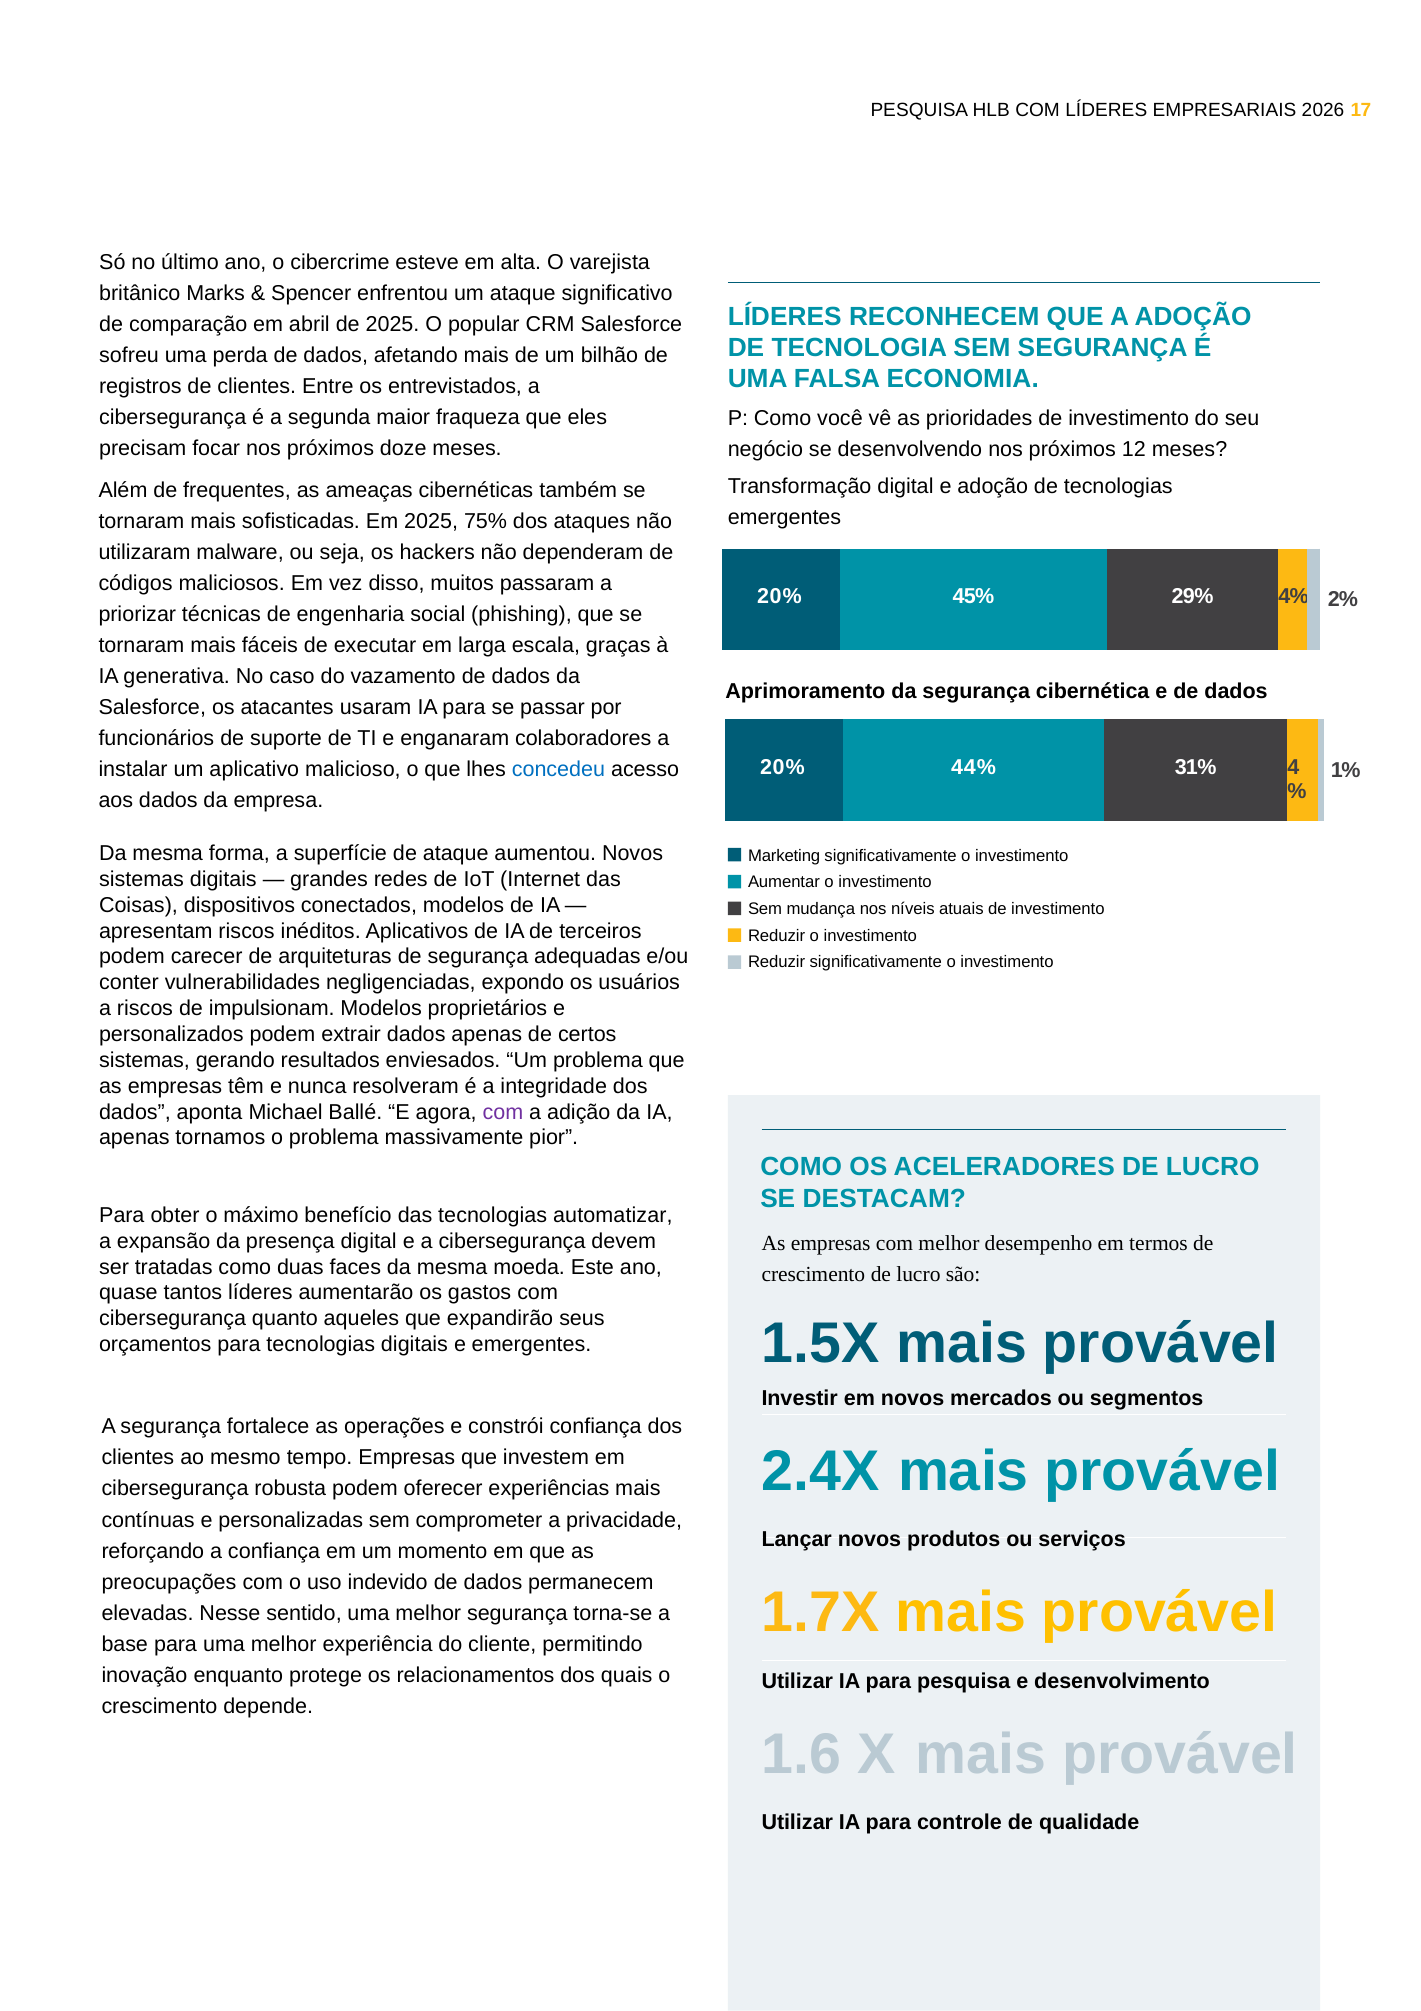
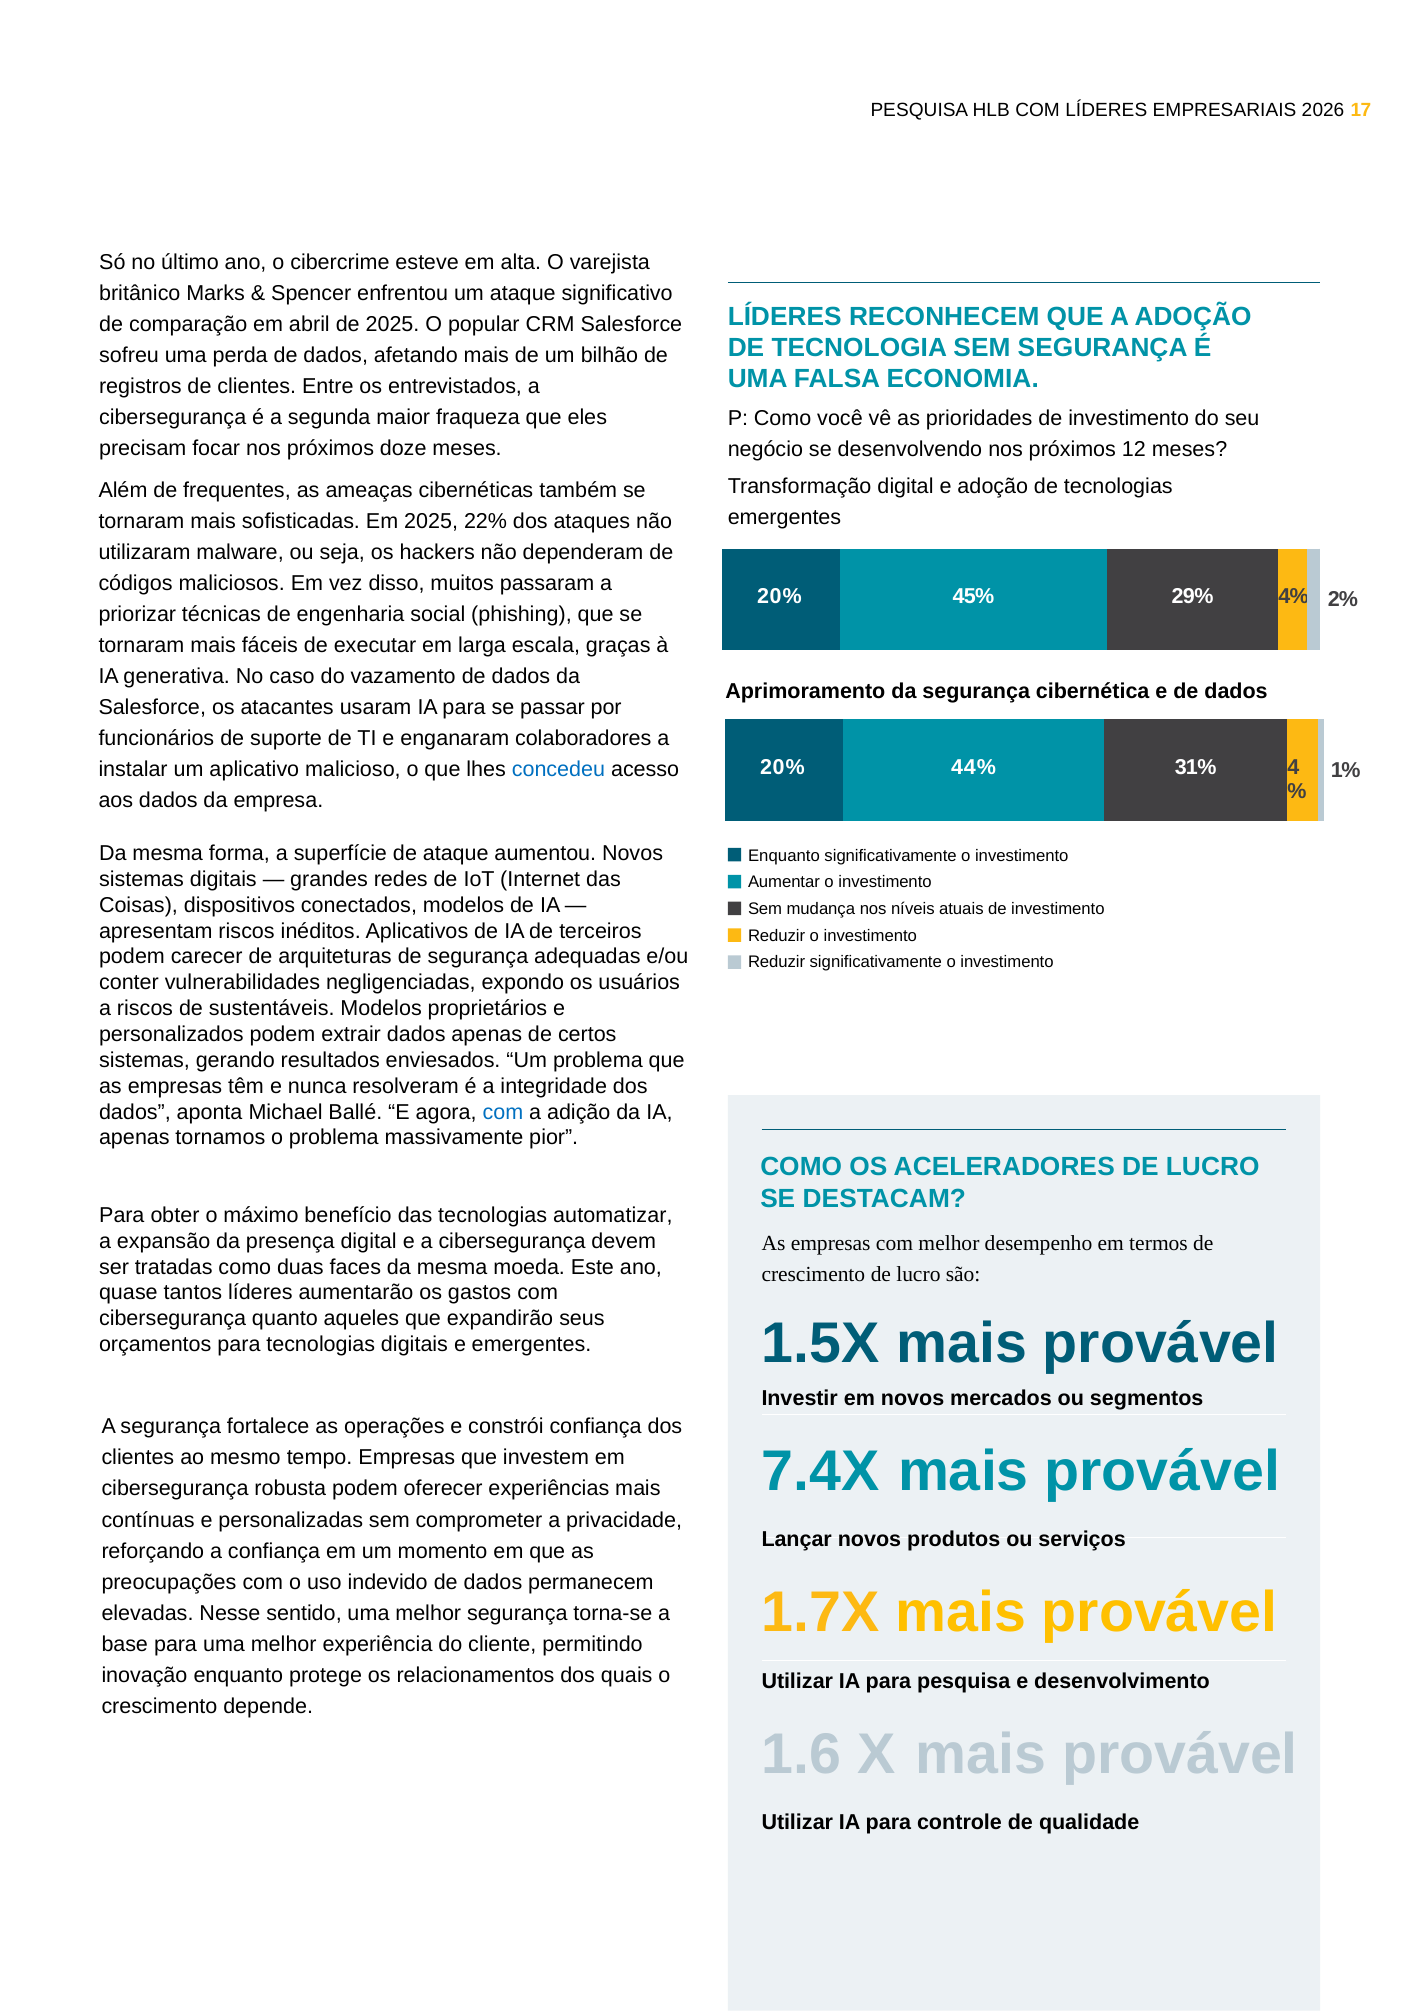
75%: 75% -> 22%
Marketing at (784, 856): Marketing -> Enquanto
impulsionam: impulsionam -> sustentáveis
com at (503, 1112) colour: purple -> blue
2.4X: 2.4X -> 7.4X
